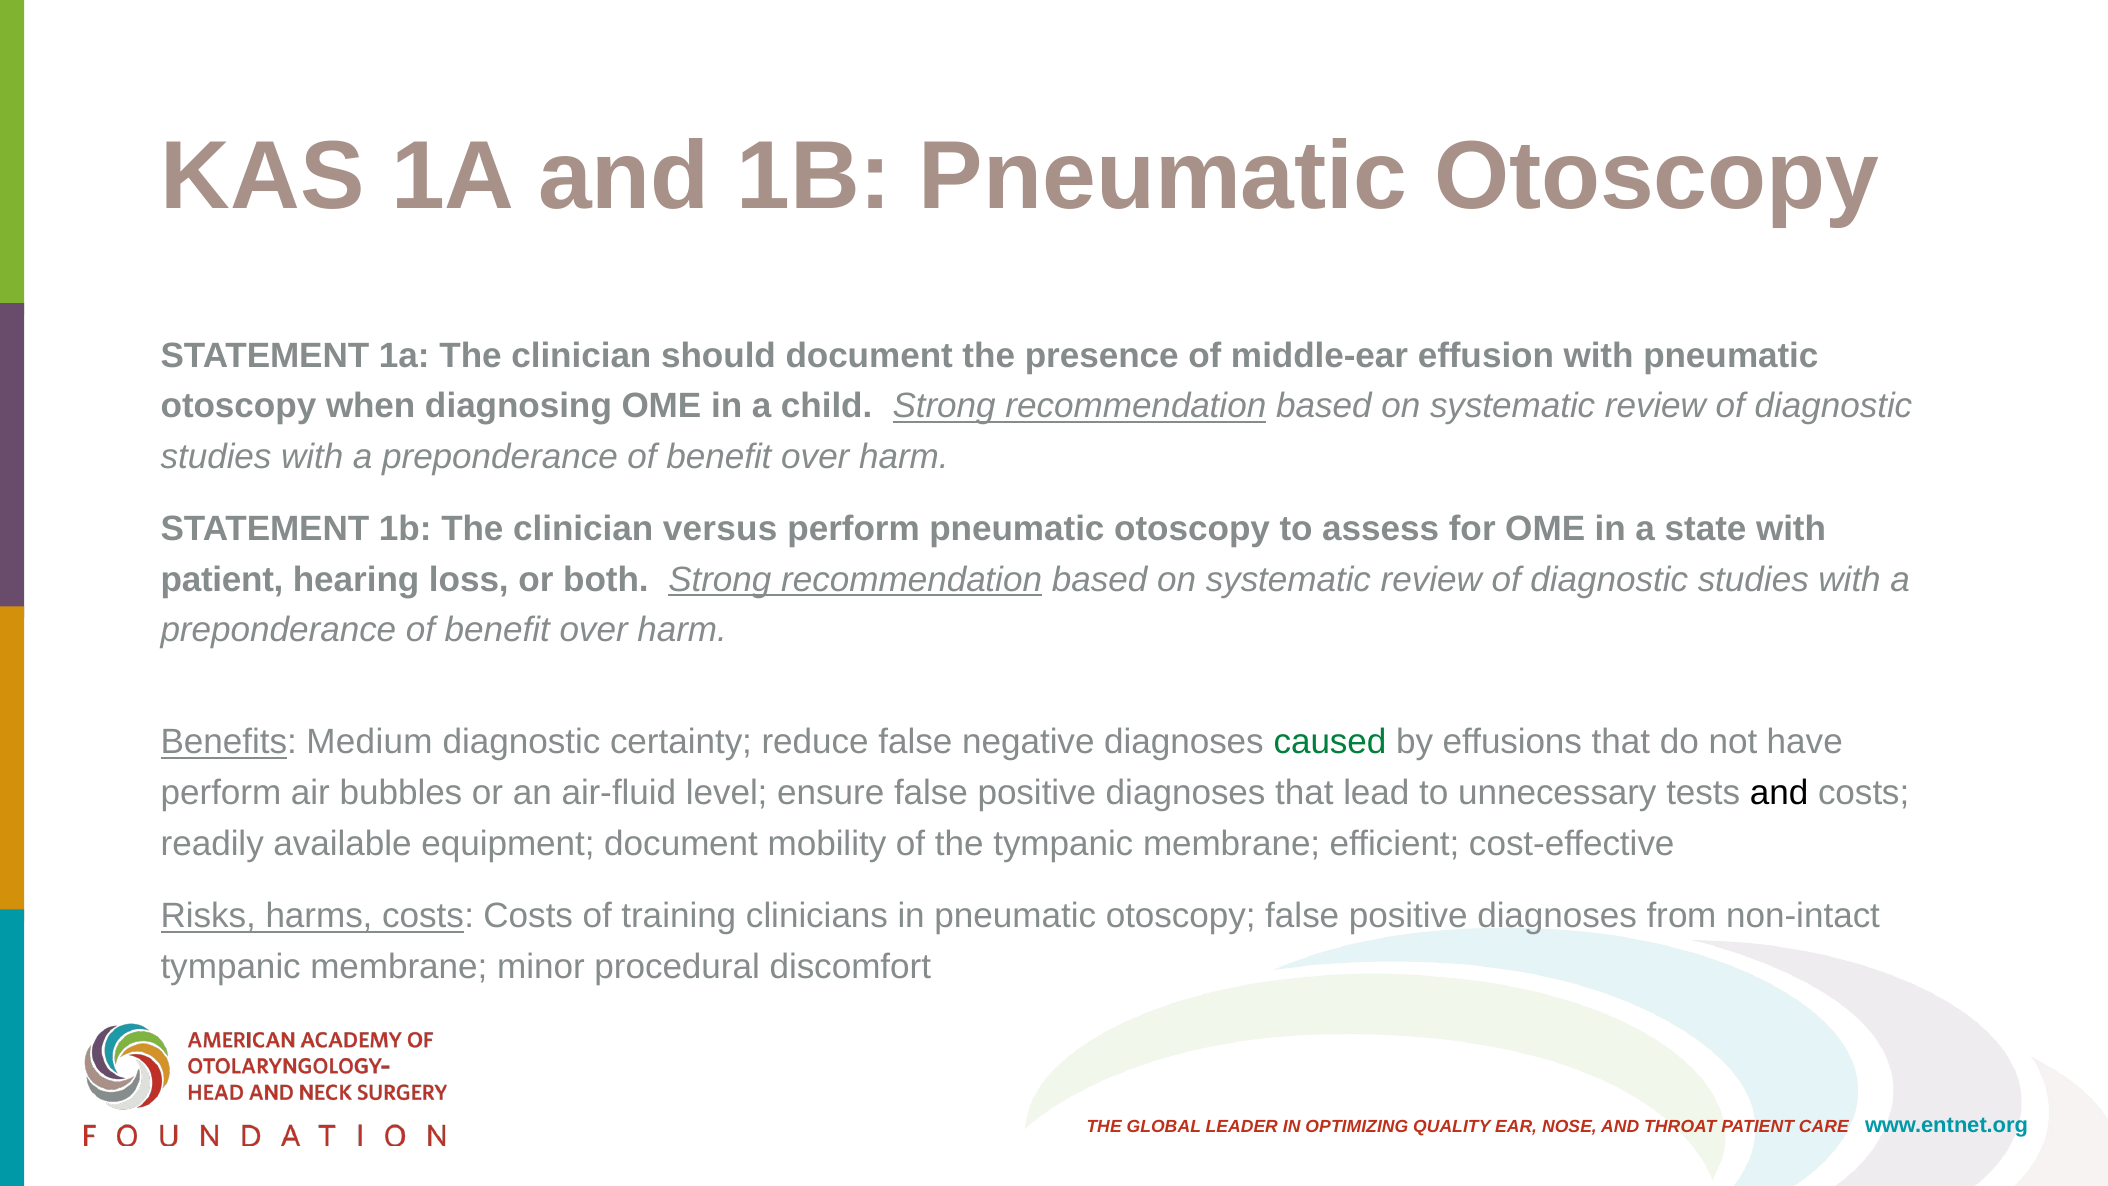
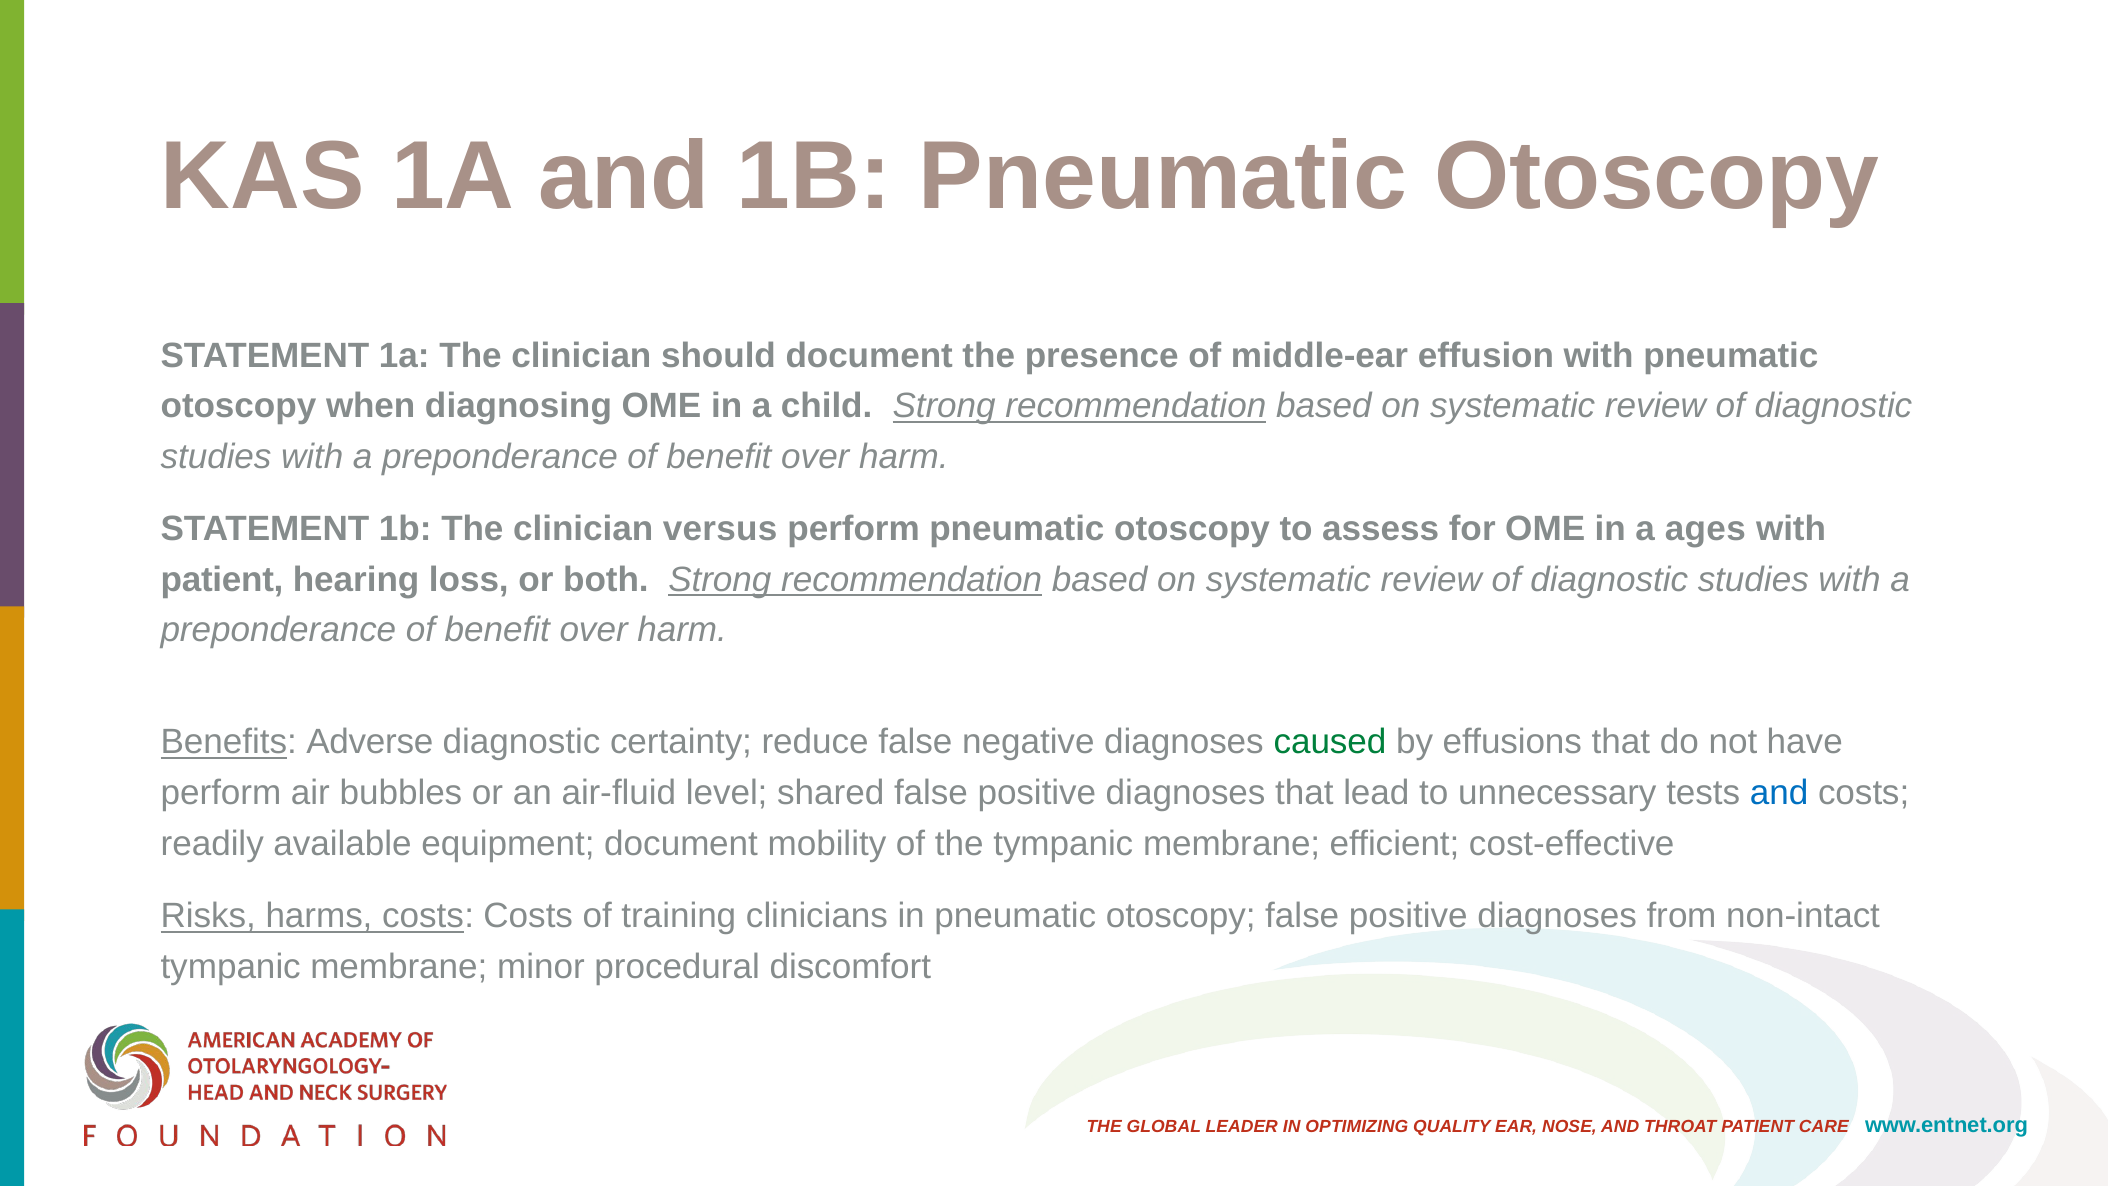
state: state -> ages
Medium: Medium -> Adverse
ensure: ensure -> shared
and at (1779, 793) colour: black -> blue
